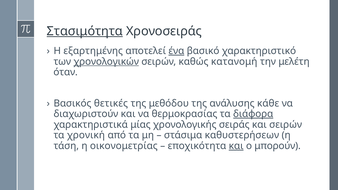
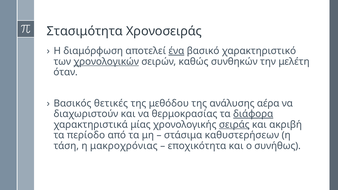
Στασιμότητα underline: present -> none
εξαρτημένης: εξαρτημένης -> διαμόρφωση
κατανομή: κατανομή -> συνθηκών
κάθε: κάθε -> αέρα
σειράς underline: none -> present
και σειρών: σειρών -> ακριβή
χρονική: χρονική -> περίοδο
οικονομετρίας: οικονομετρίας -> μακροχρόνιας
και at (236, 146) underline: present -> none
μπορούν: μπορούν -> συνήθως
